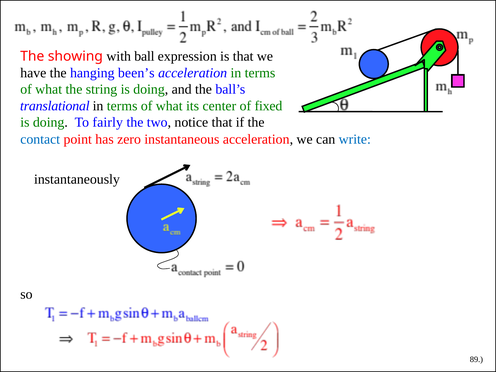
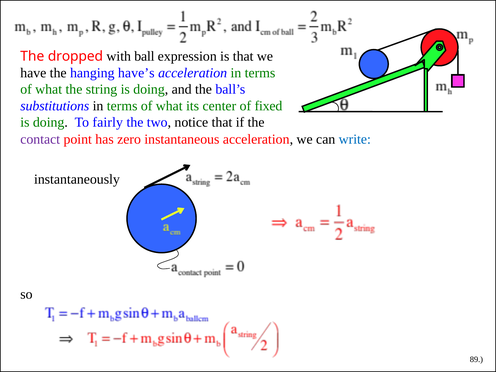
showing: showing -> dropped
been’s: been’s -> have’s
translational: translational -> substitutions
contact colour: blue -> purple
